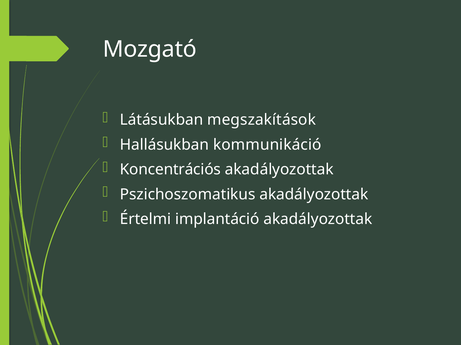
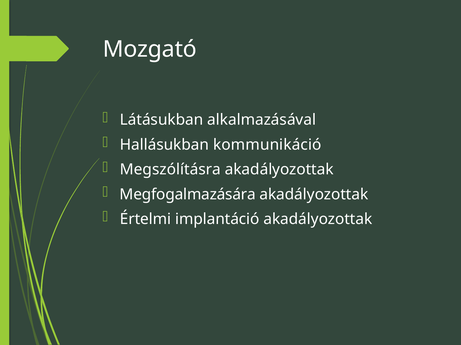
megszakítások: megszakítások -> alkalmazásával
Koncentrációs: Koncentrációs -> Megszólításra
Pszichoszomatikus: Pszichoszomatikus -> Megfogalmazására
